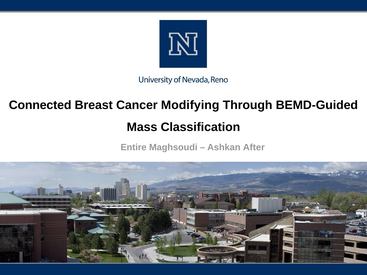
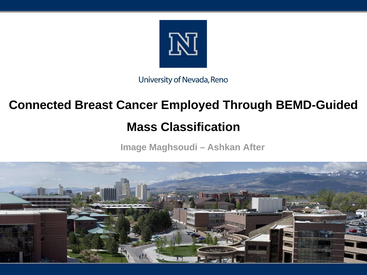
Modifying: Modifying -> Employed
Entire: Entire -> Image
